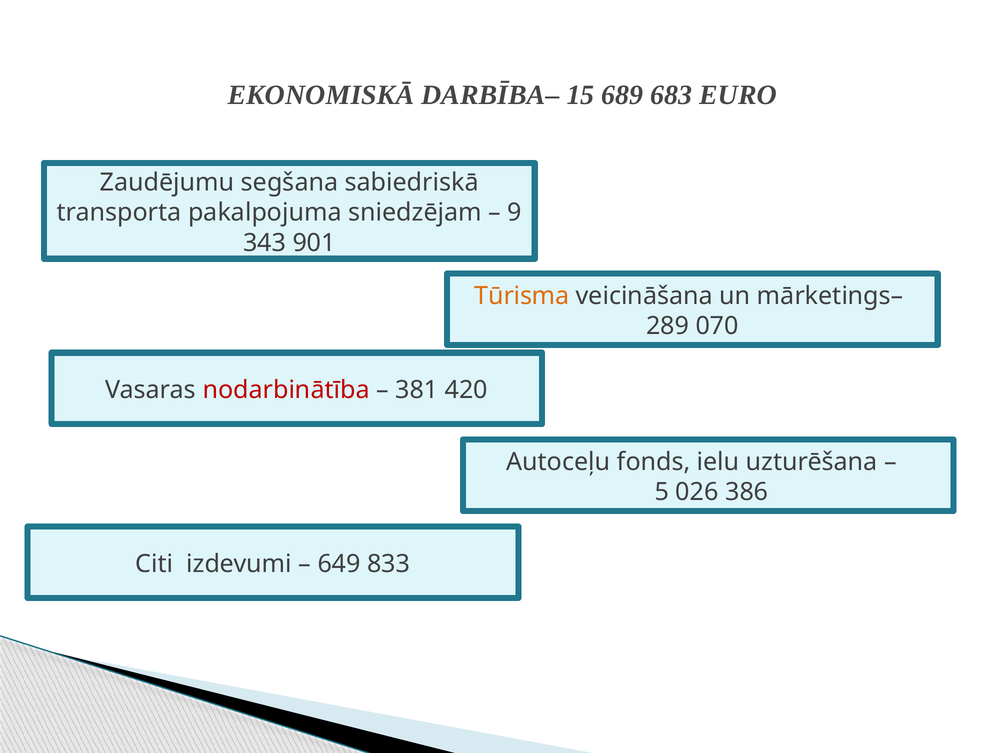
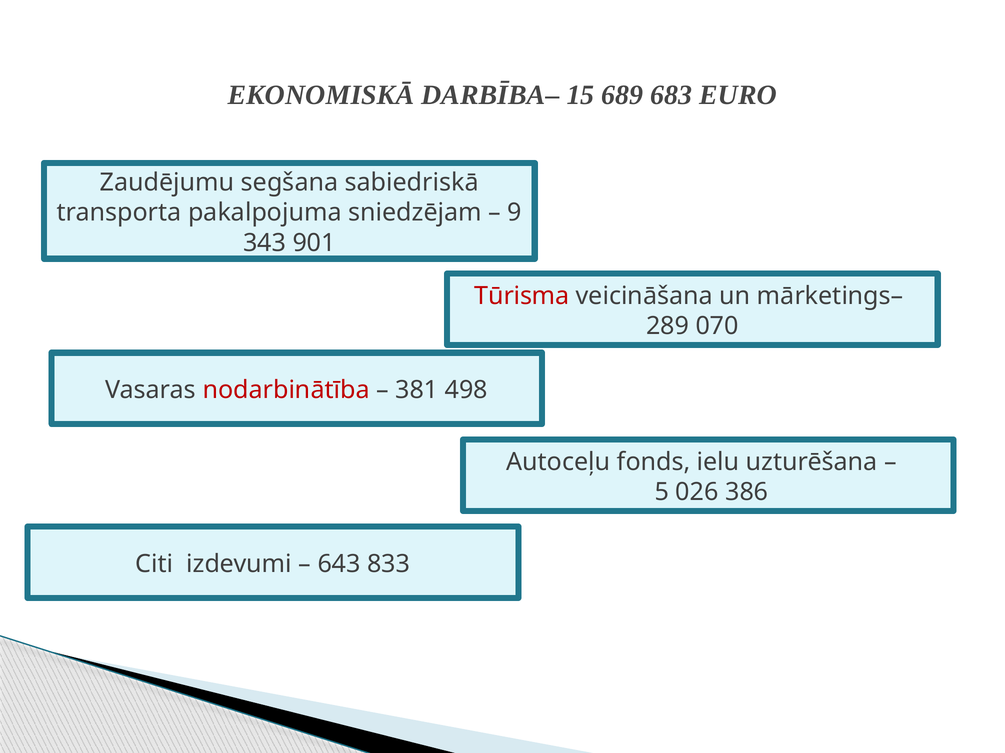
Tūrisma colour: orange -> red
420: 420 -> 498
649: 649 -> 643
